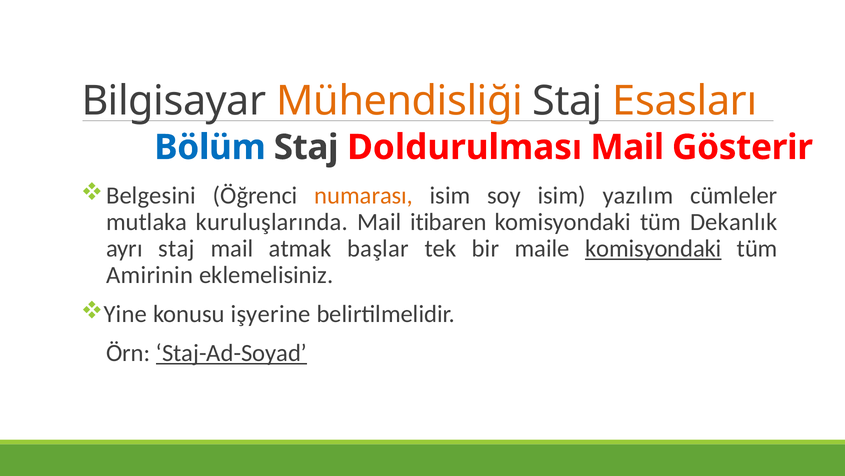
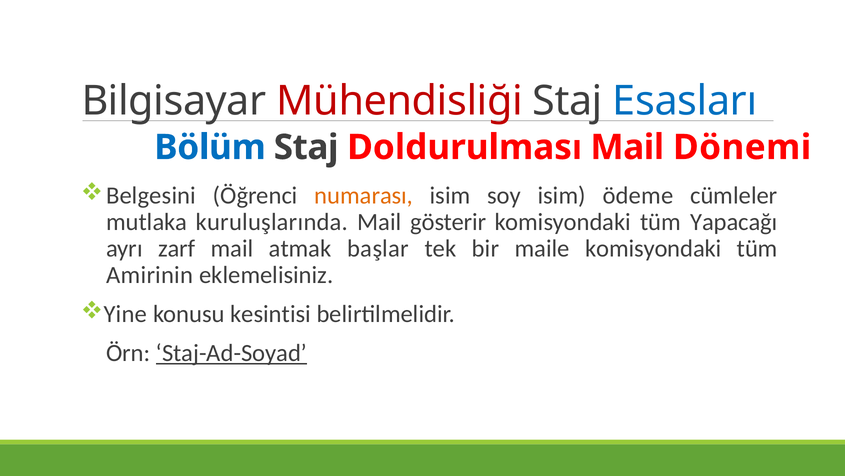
Mühendisliği colour: orange -> red
Esasları colour: orange -> blue
Gösterir: Gösterir -> Dönemi
yazılım: yazılım -> ödeme
itibaren: itibaren -> gösterir
Dekanlık: Dekanlık -> Yapacağı
ayrı staj: staj -> zarf
komisyondaki at (653, 248) underline: present -> none
işyerine: işyerine -> kesintisi
